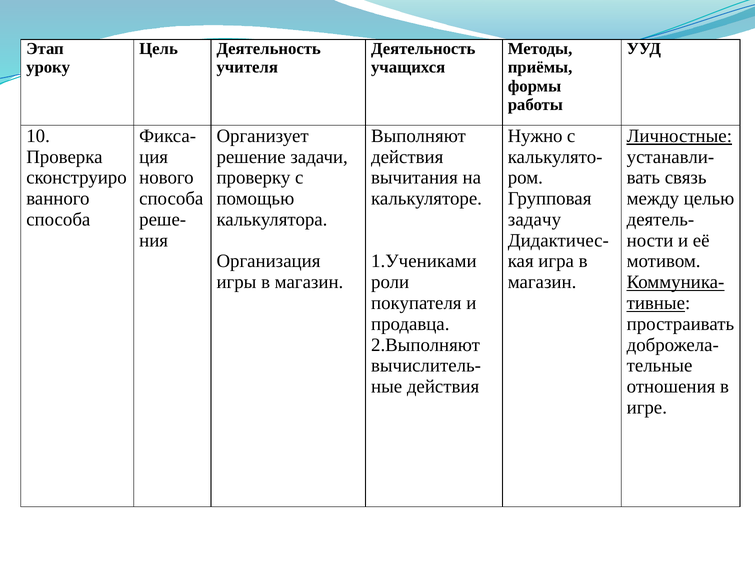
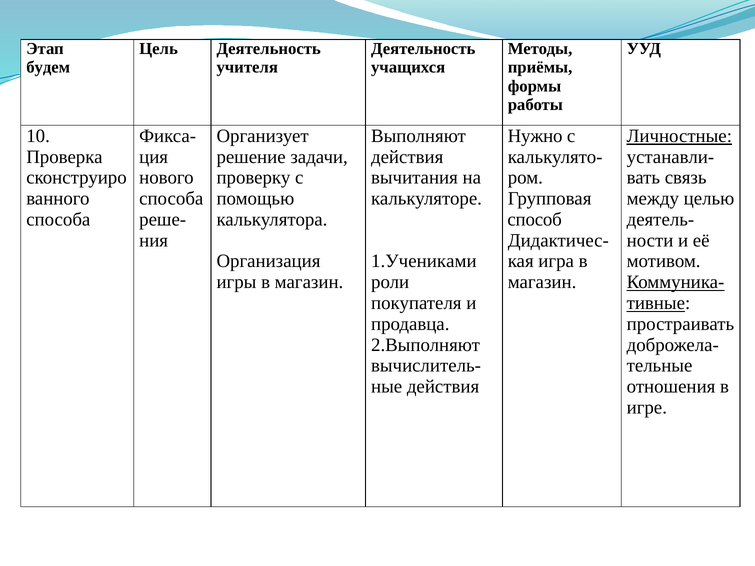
уроку: уроку -> будем
задачу: задачу -> способ
